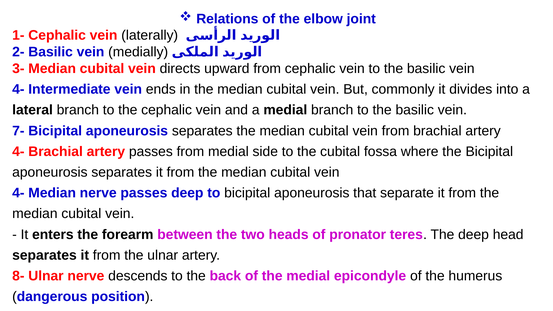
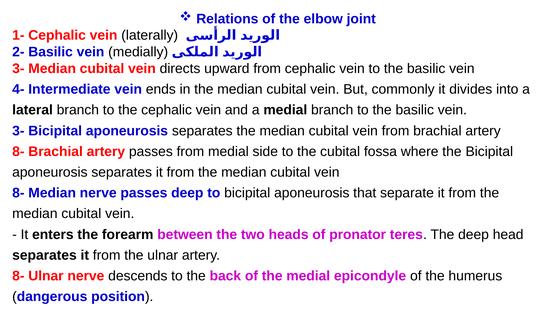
7- at (18, 131): 7- -> 3-
4- at (18, 152): 4- -> 8-
4- at (18, 193): 4- -> 8-
